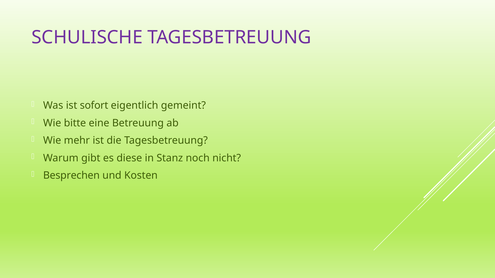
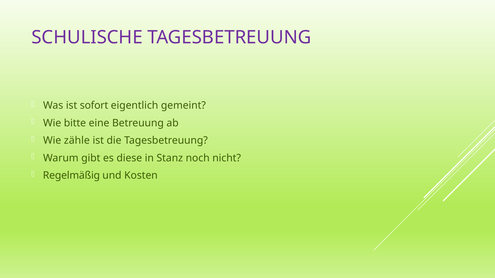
mehr: mehr -> zähle
Besprechen: Besprechen -> Regelmäßig
